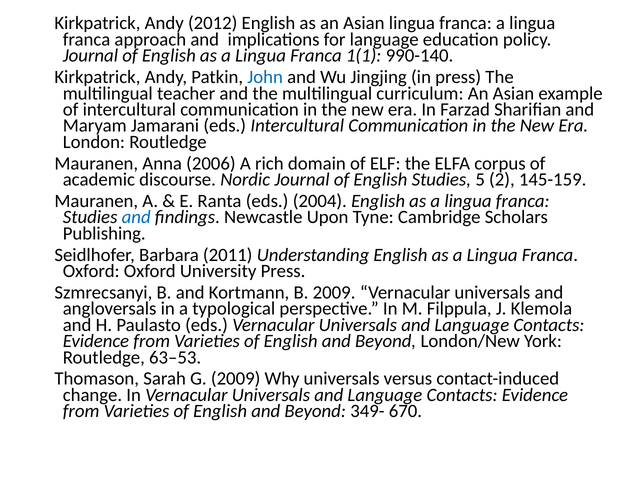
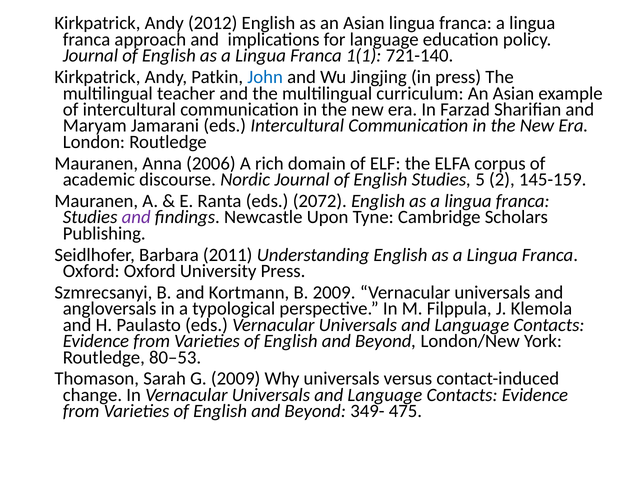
990-140: 990-140 -> 721-140
2004: 2004 -> 2072
and at (136, 217) colour: blue -> purple
63–53: 63–53 -> 80–53
670: 670 -> 475
